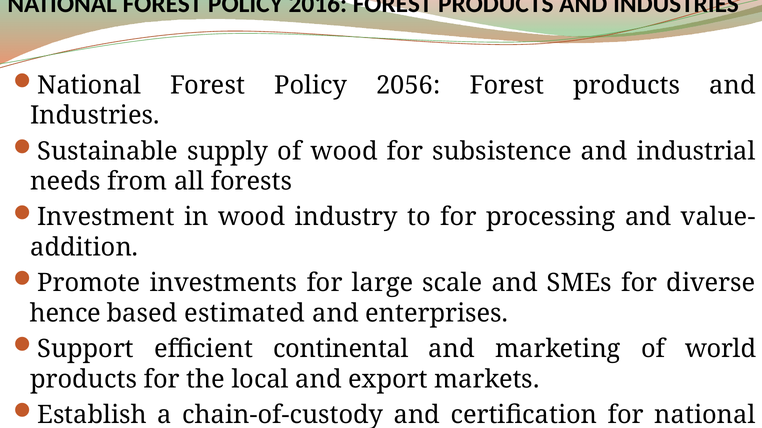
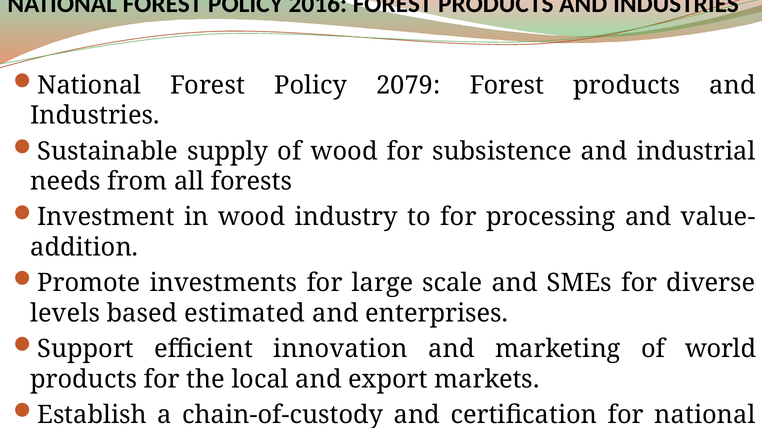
2056: 2056 -> 2079
hence: hence -> levels
continental: continental -> innovation
